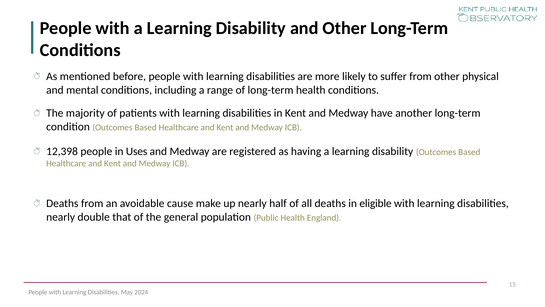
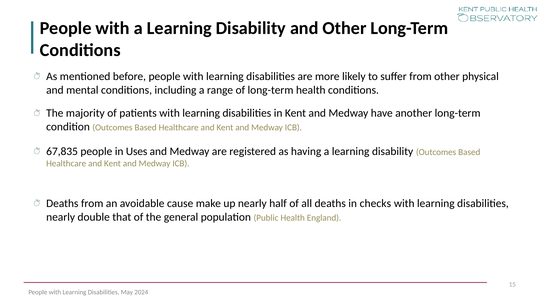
12,398: 12,398 -> 67,835
eligible: eligible -> checks
